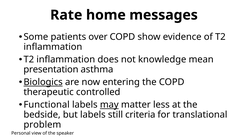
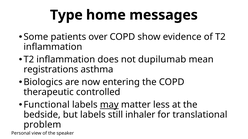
Rate: Rate -> Type
knowledge: knowledge -> dupilumab
presentation: presentation -> registrations
Biologics underline: present -> none
criteria: criteria -> inhaler
